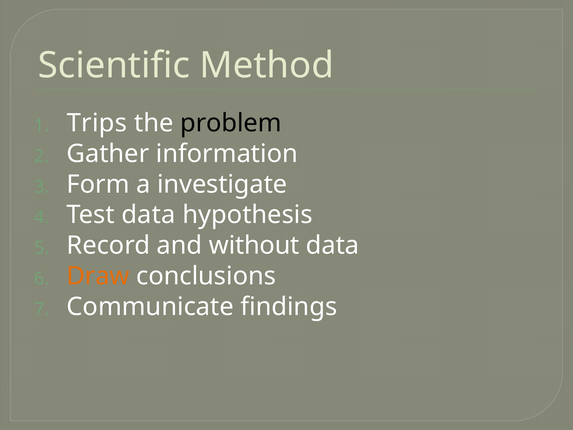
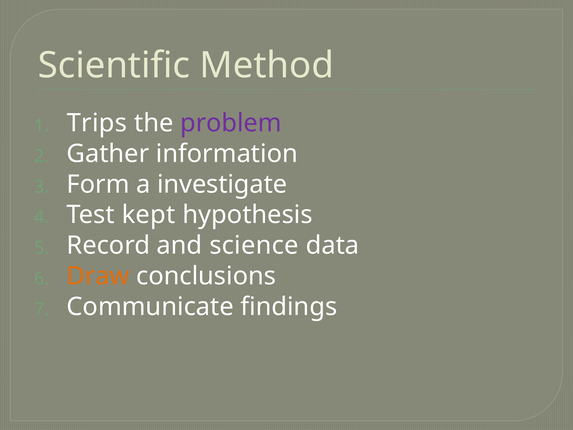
problem colour: black -> purple
Test data: data -> kept
without: without -> science
